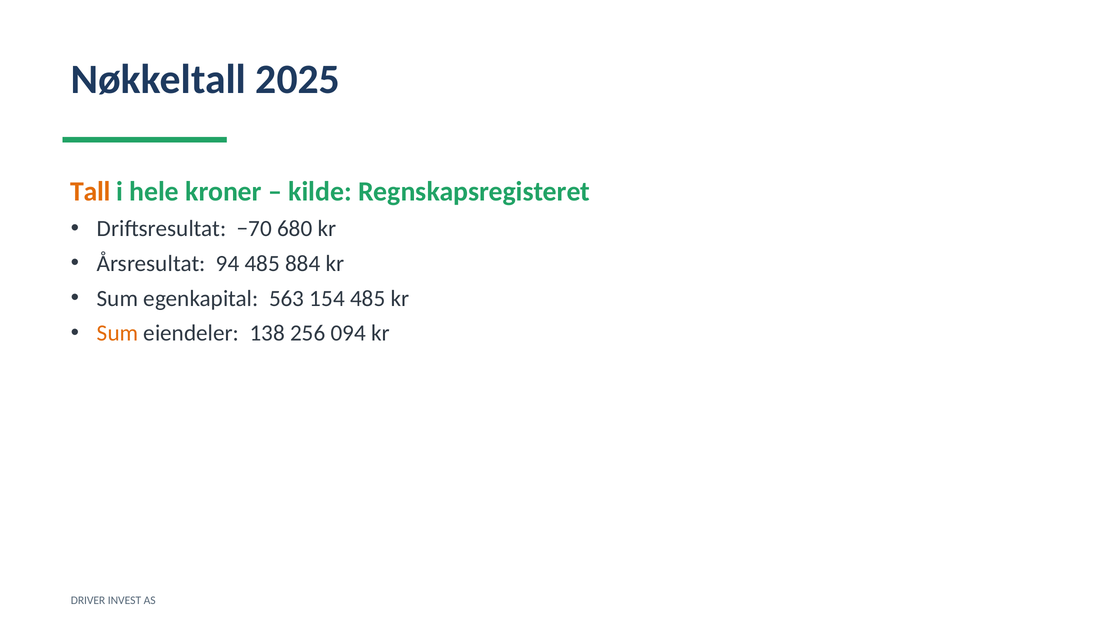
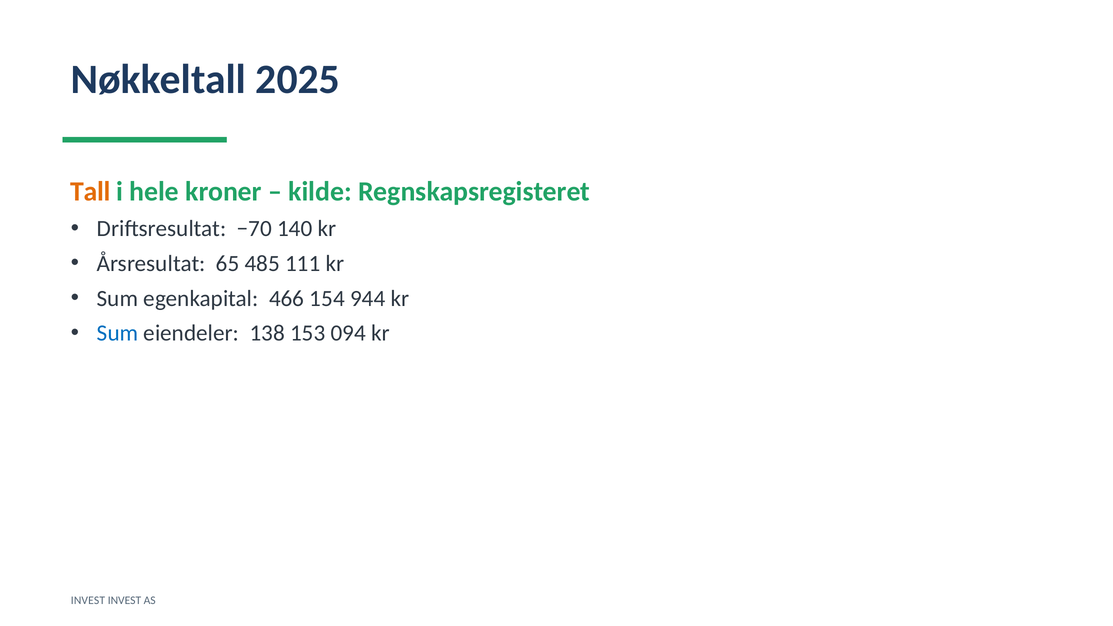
680: 680 -> 140
94: 94 -> 65
884: 884 -> 111
563: 563 -> 466
154 485: 485 -> 944
Sum at (118, 333) colour: orange -> blue
256: 256 -> 153
DRIVER at (88, 601): DRIVER -> INVEST
